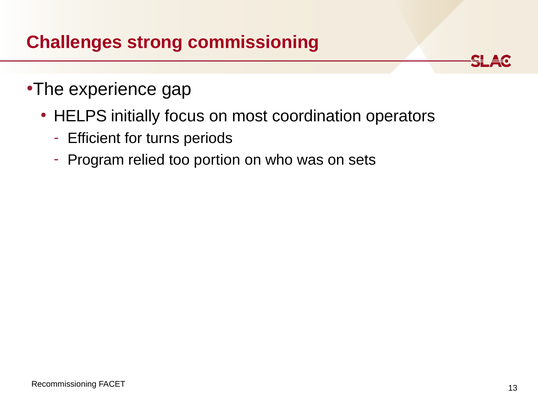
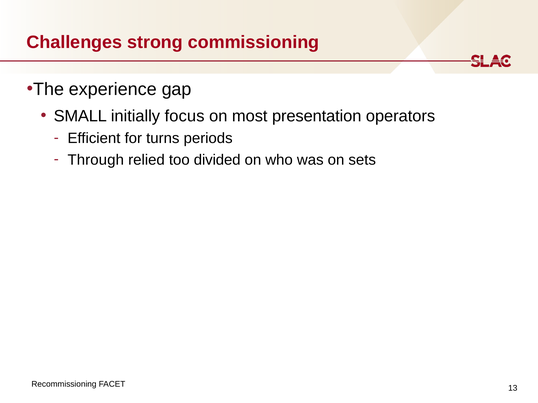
HELPS: HELPS -> SMALL
coordination: coordination -> presentation
Program: Program -> Through
portion: portion -> divided
